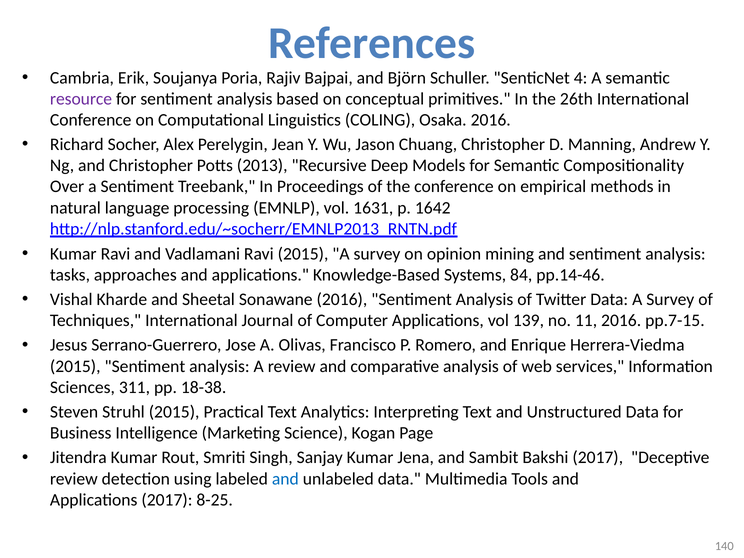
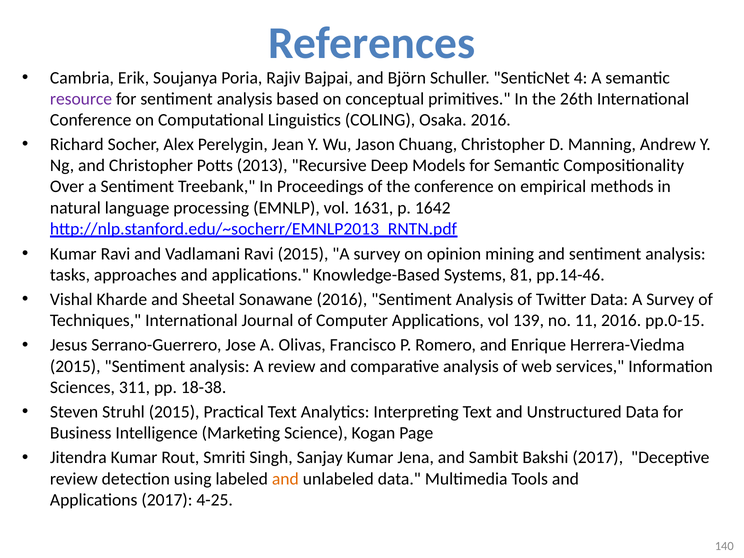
84: 84 -> 81
pp.7-15: pp.7-15 -> pp.0-15
and at (285, 479) colour: blue -> orange
8-25: 8-25 -> 4-25
